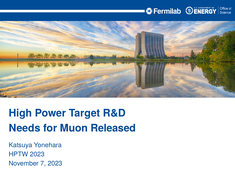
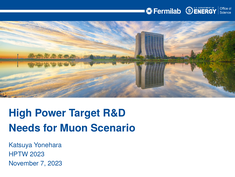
Released: Released -> Scenario
